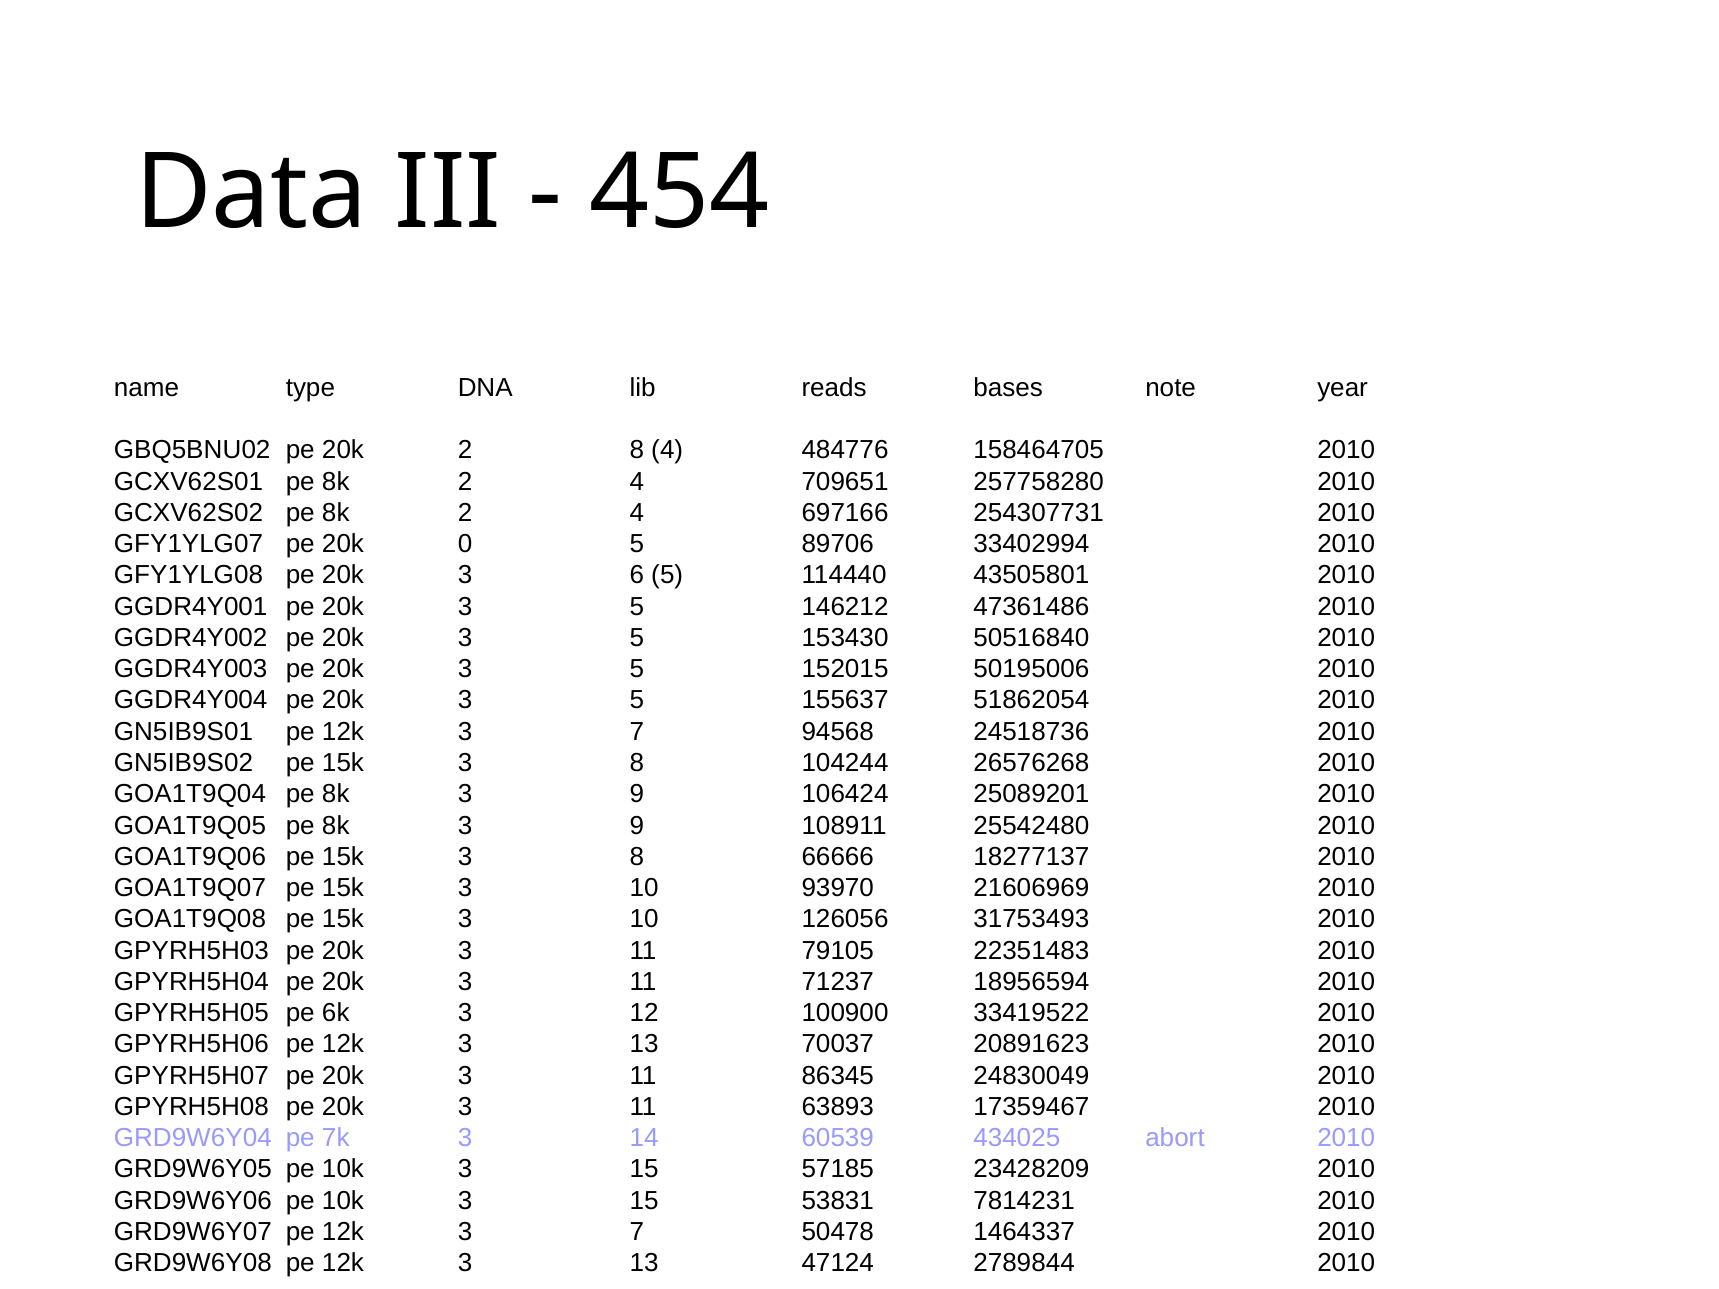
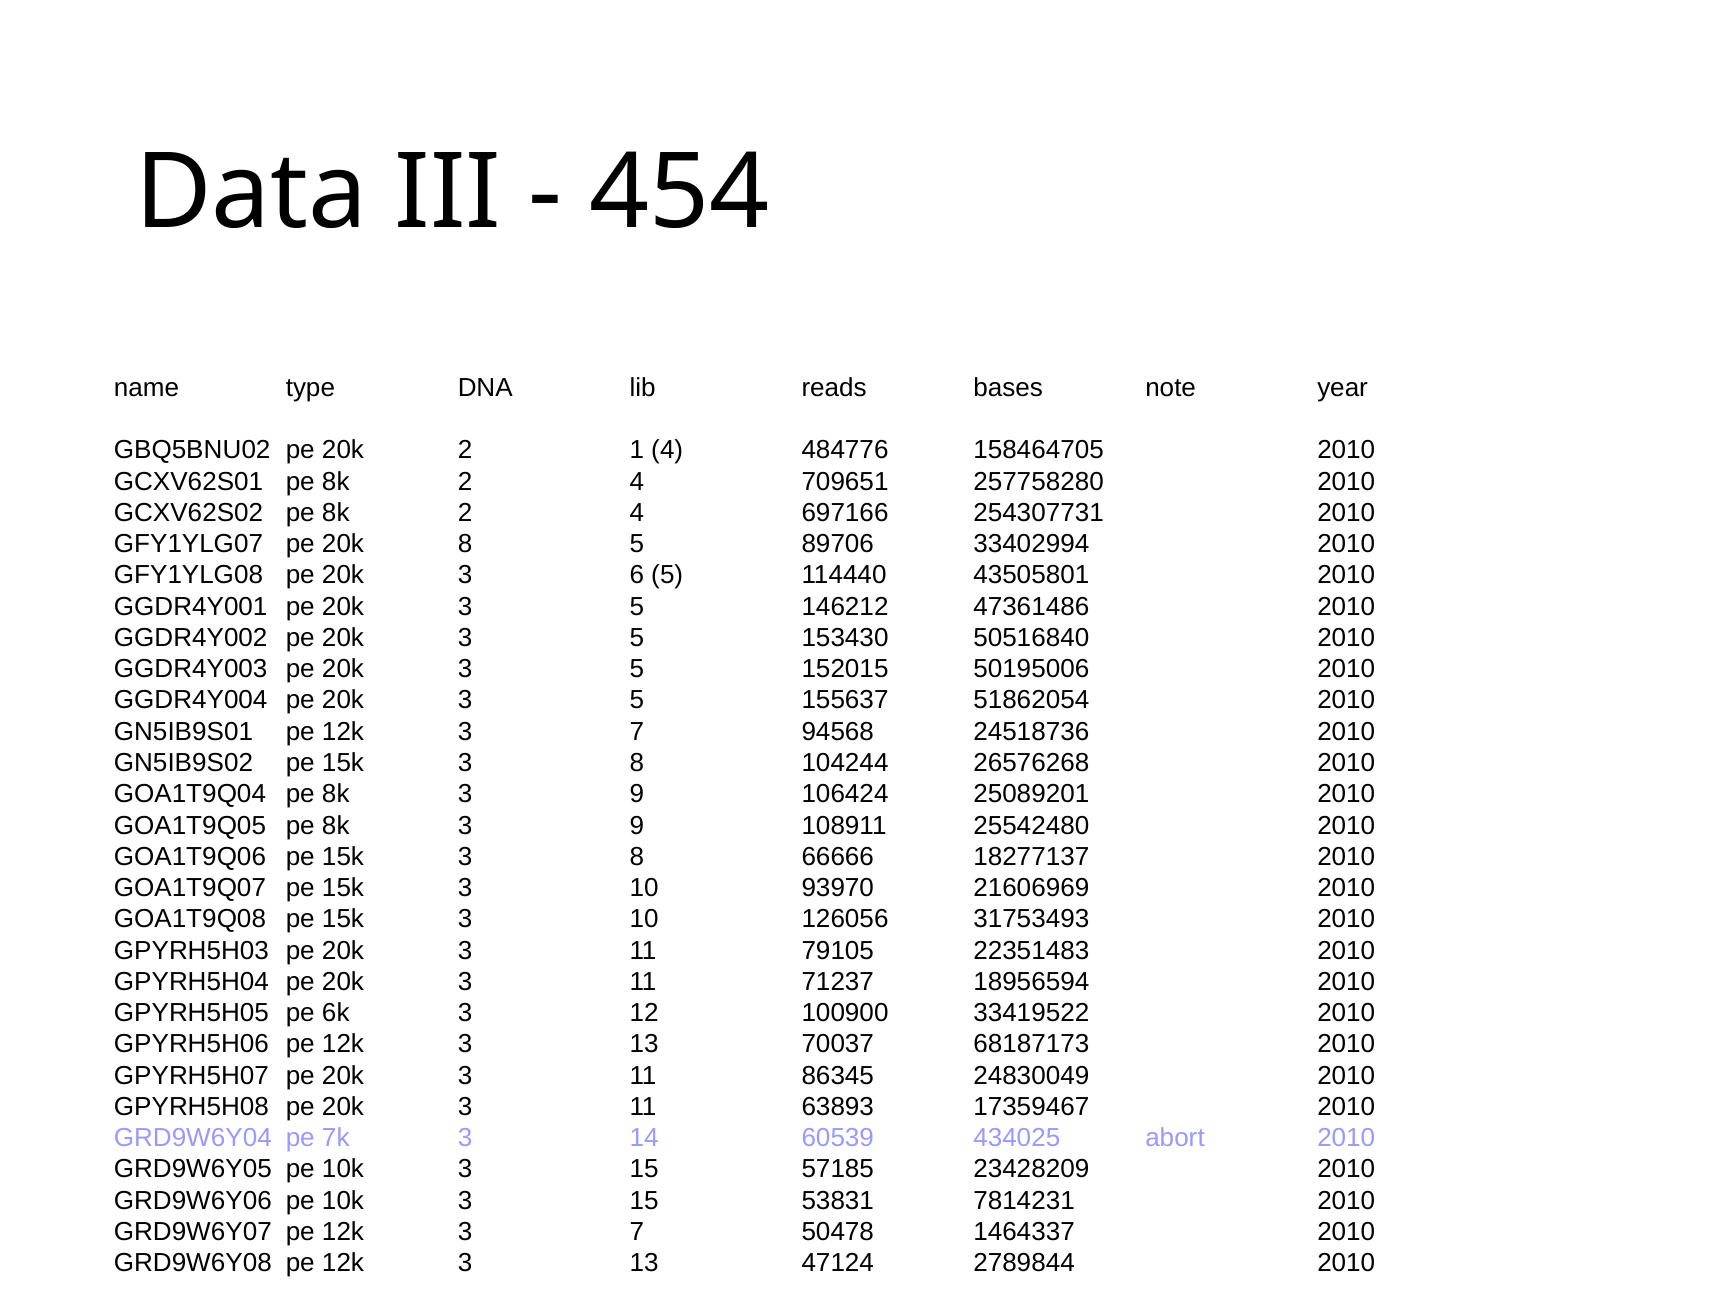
2 8: 8 -> 1
20k 0: 0 -> 8
20891623: 20891623 -> 68187173
